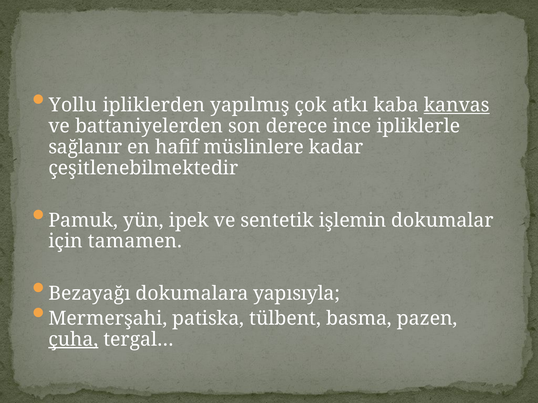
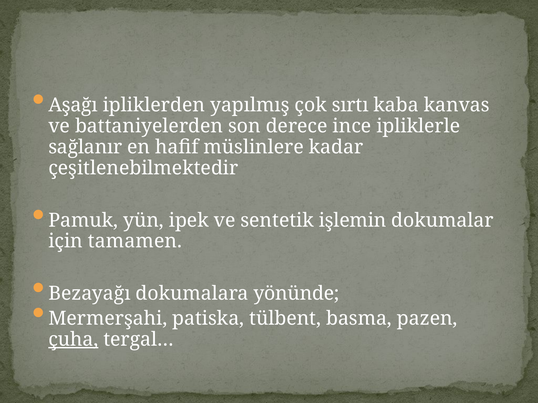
Yollu: Yollu -> Aşağı
atkı: atkı -> sırtı
kanvas underline: present -> none
yapısıyla: yapısıyla -> yönünde
